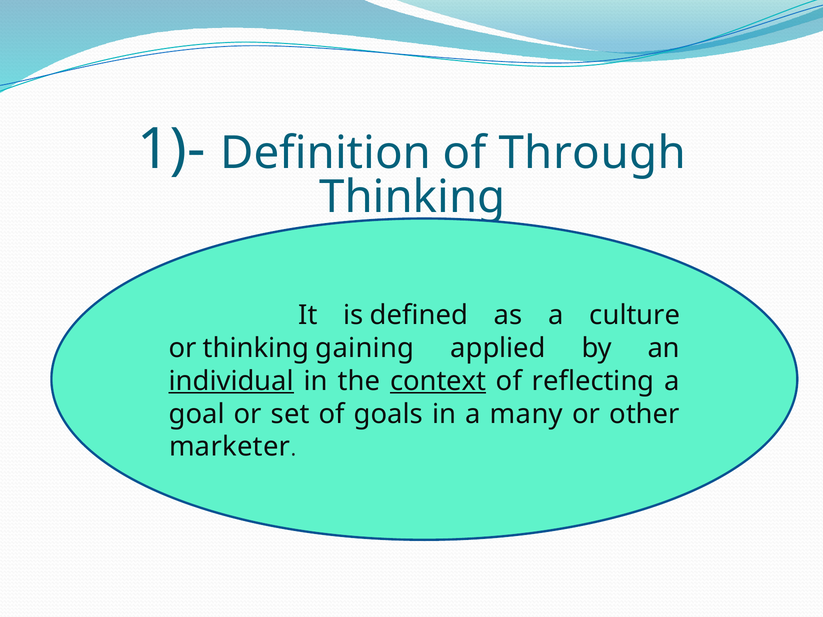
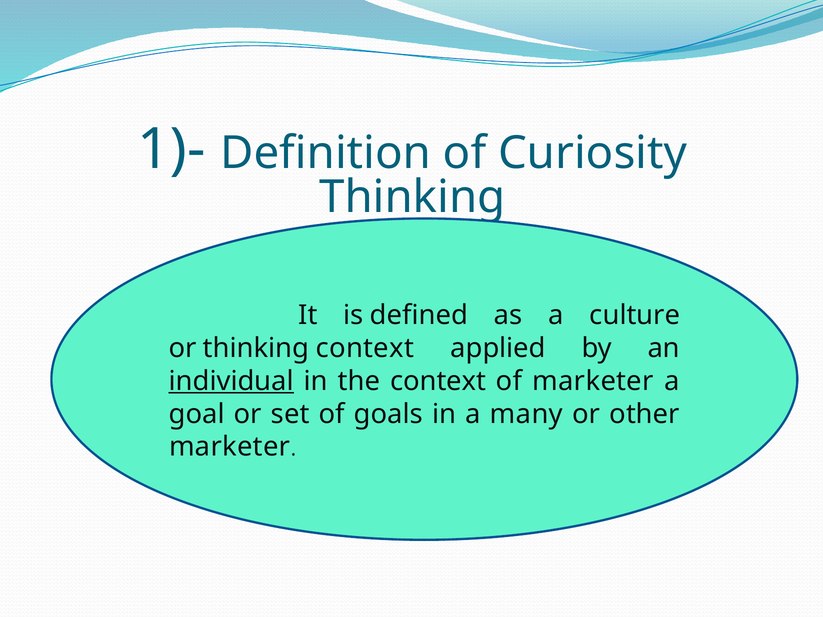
Through: Through -> Curiosity
thinking gaining: gaining -> context
context at (438, 381) underline: present -> none
of reflecting: reflecting -> marketer
